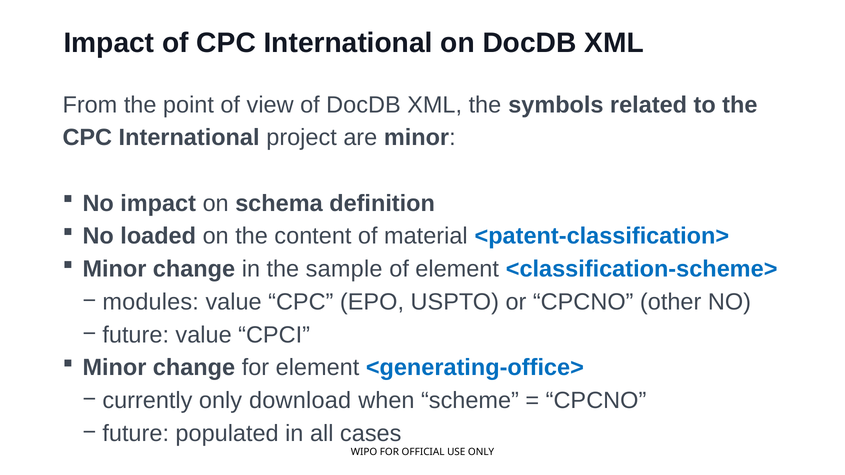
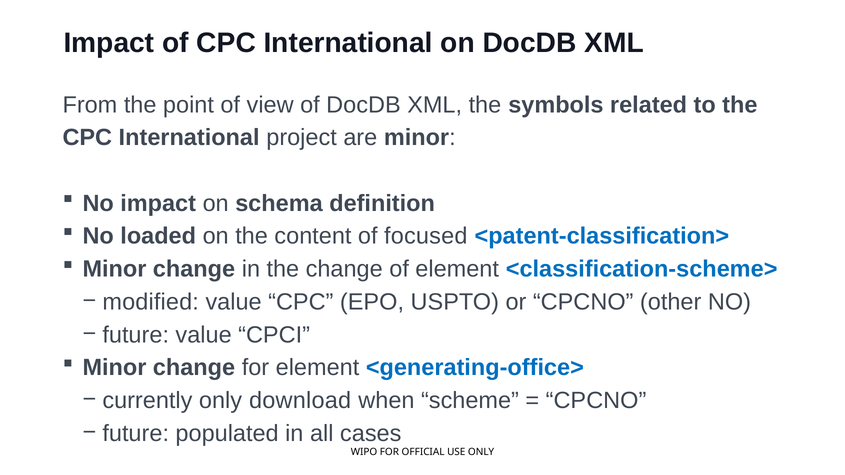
material: material -> focused
the sample: sample -> change
modules: modules -> modified
